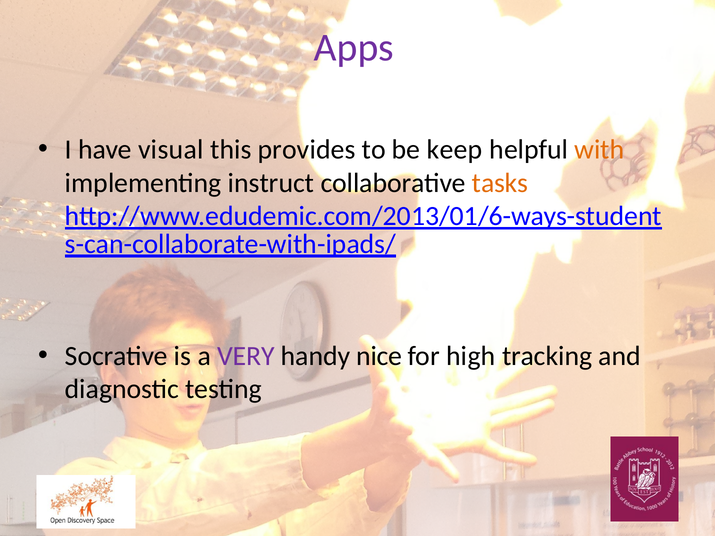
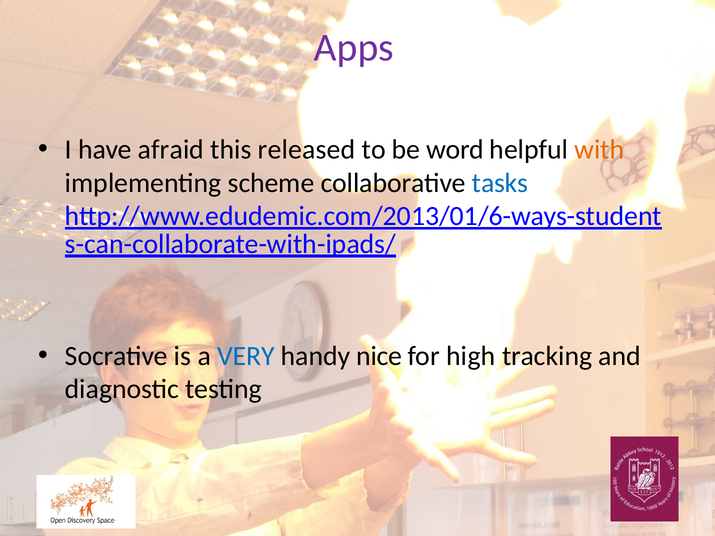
visual: visual -> afraid
provides: provides -> released
keep: keep -> word
instruct: instruct -> scheme
tasks colour: orange -> blue
VERY colour: purple -> blue
